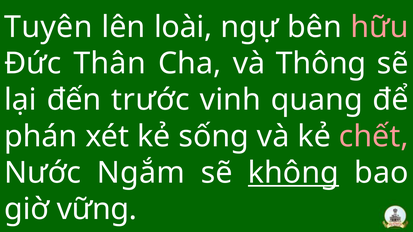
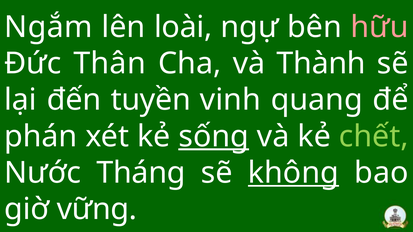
Tuyên: Tuyên -> Ngắm
Thông: Thông -> Thành
trước: trước -> tuyền
sống underline: none -> present
chết colour: pink -> light green
Ngắm: Ngắm -> Tháng
